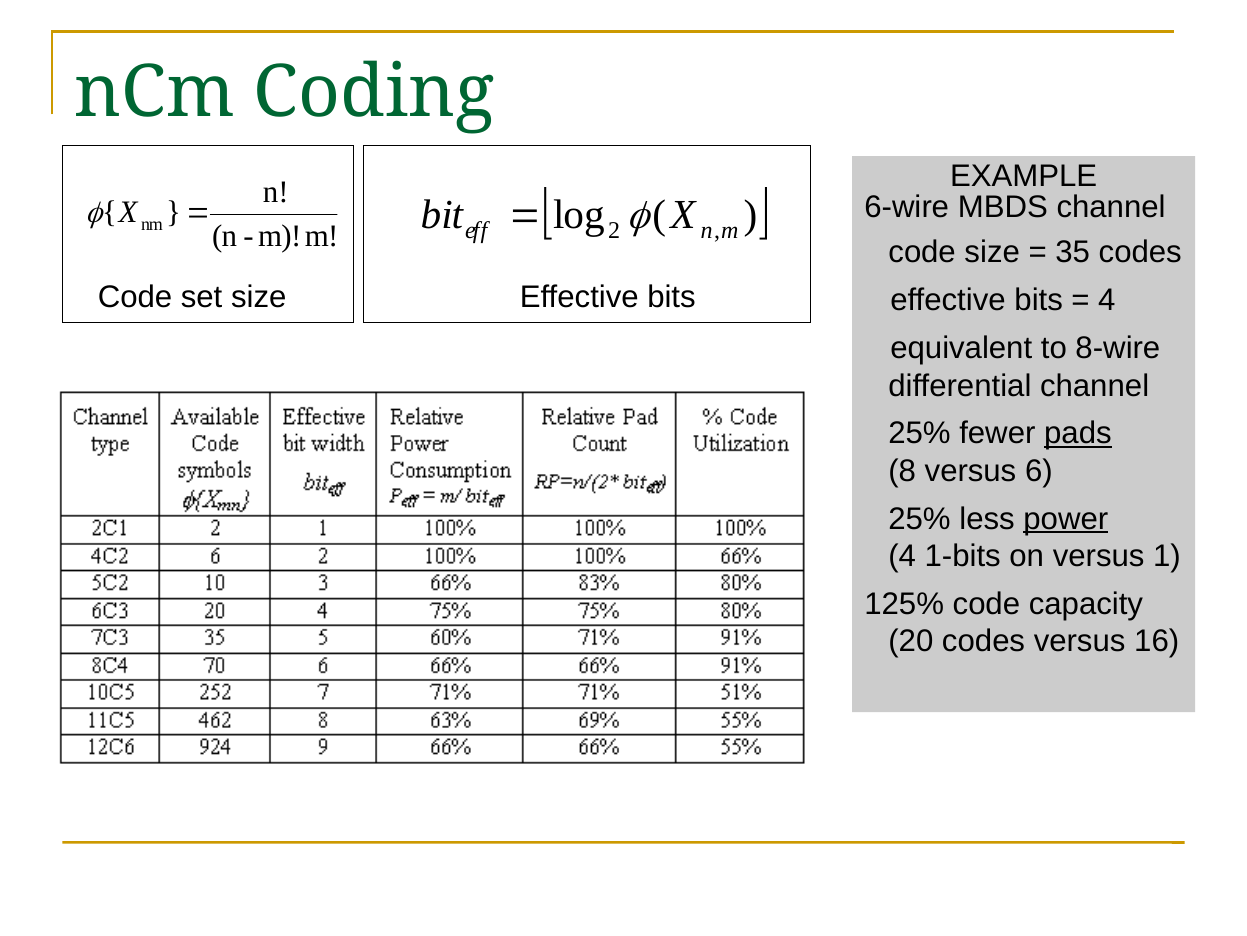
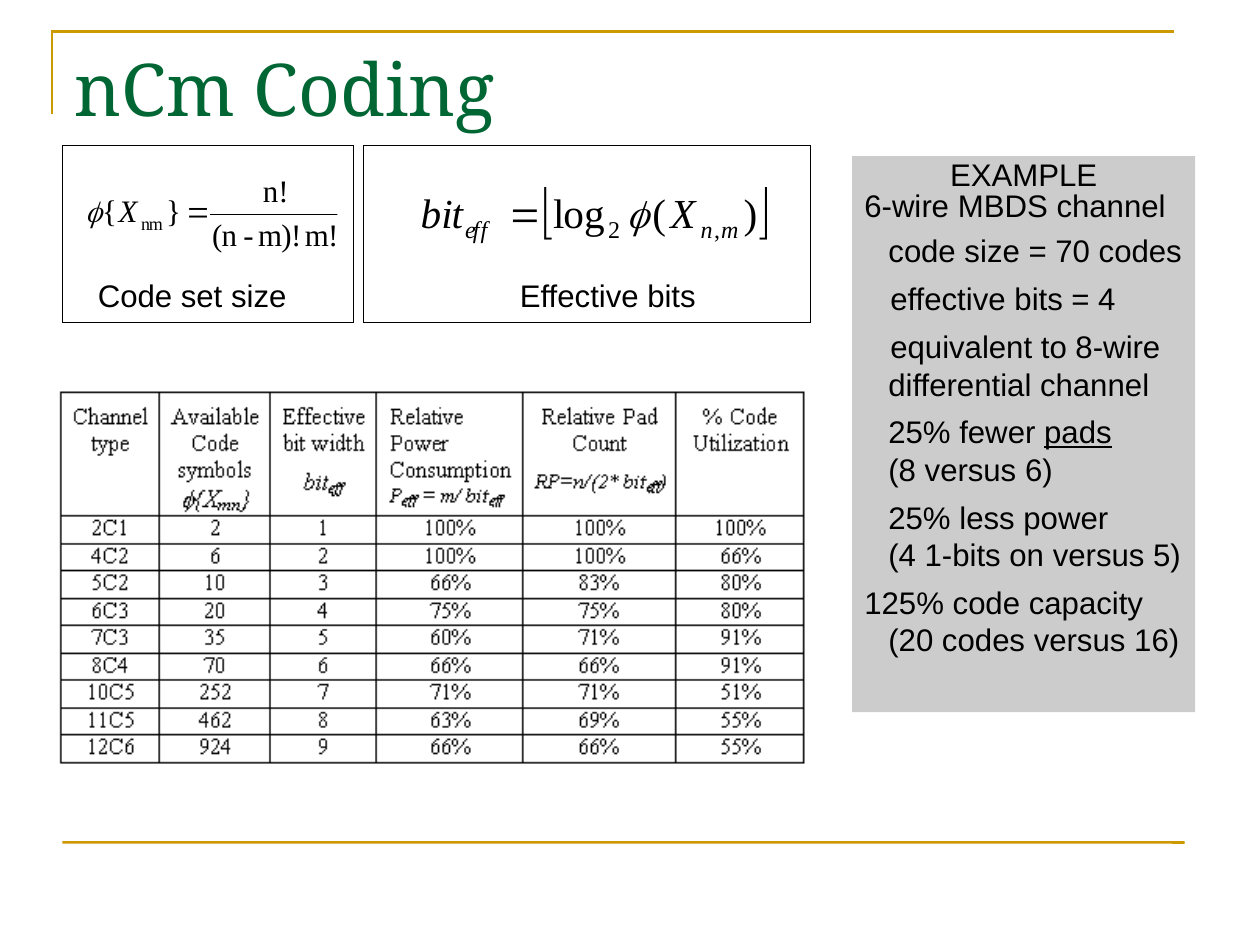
35: 35 -> 70
power underline: present -> none
1: 1 -> 5
